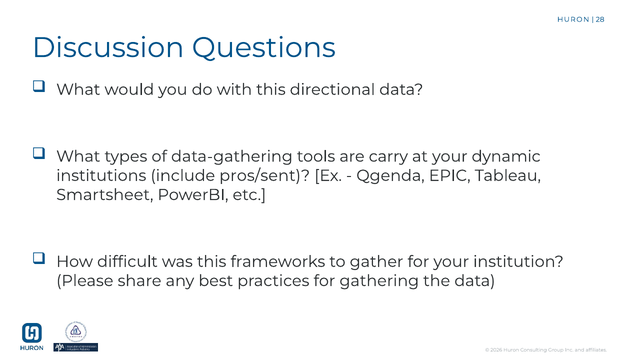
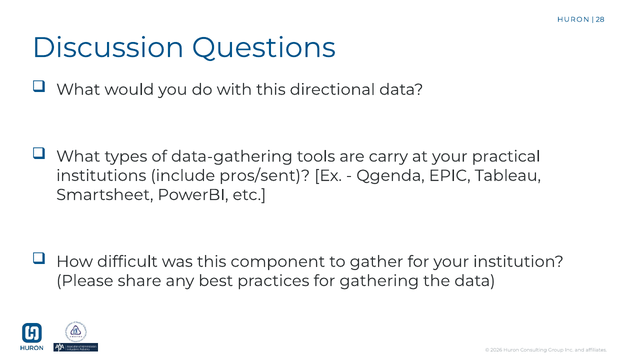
dynamic: dynamic -> practical
frameworks: frameworks -> component
